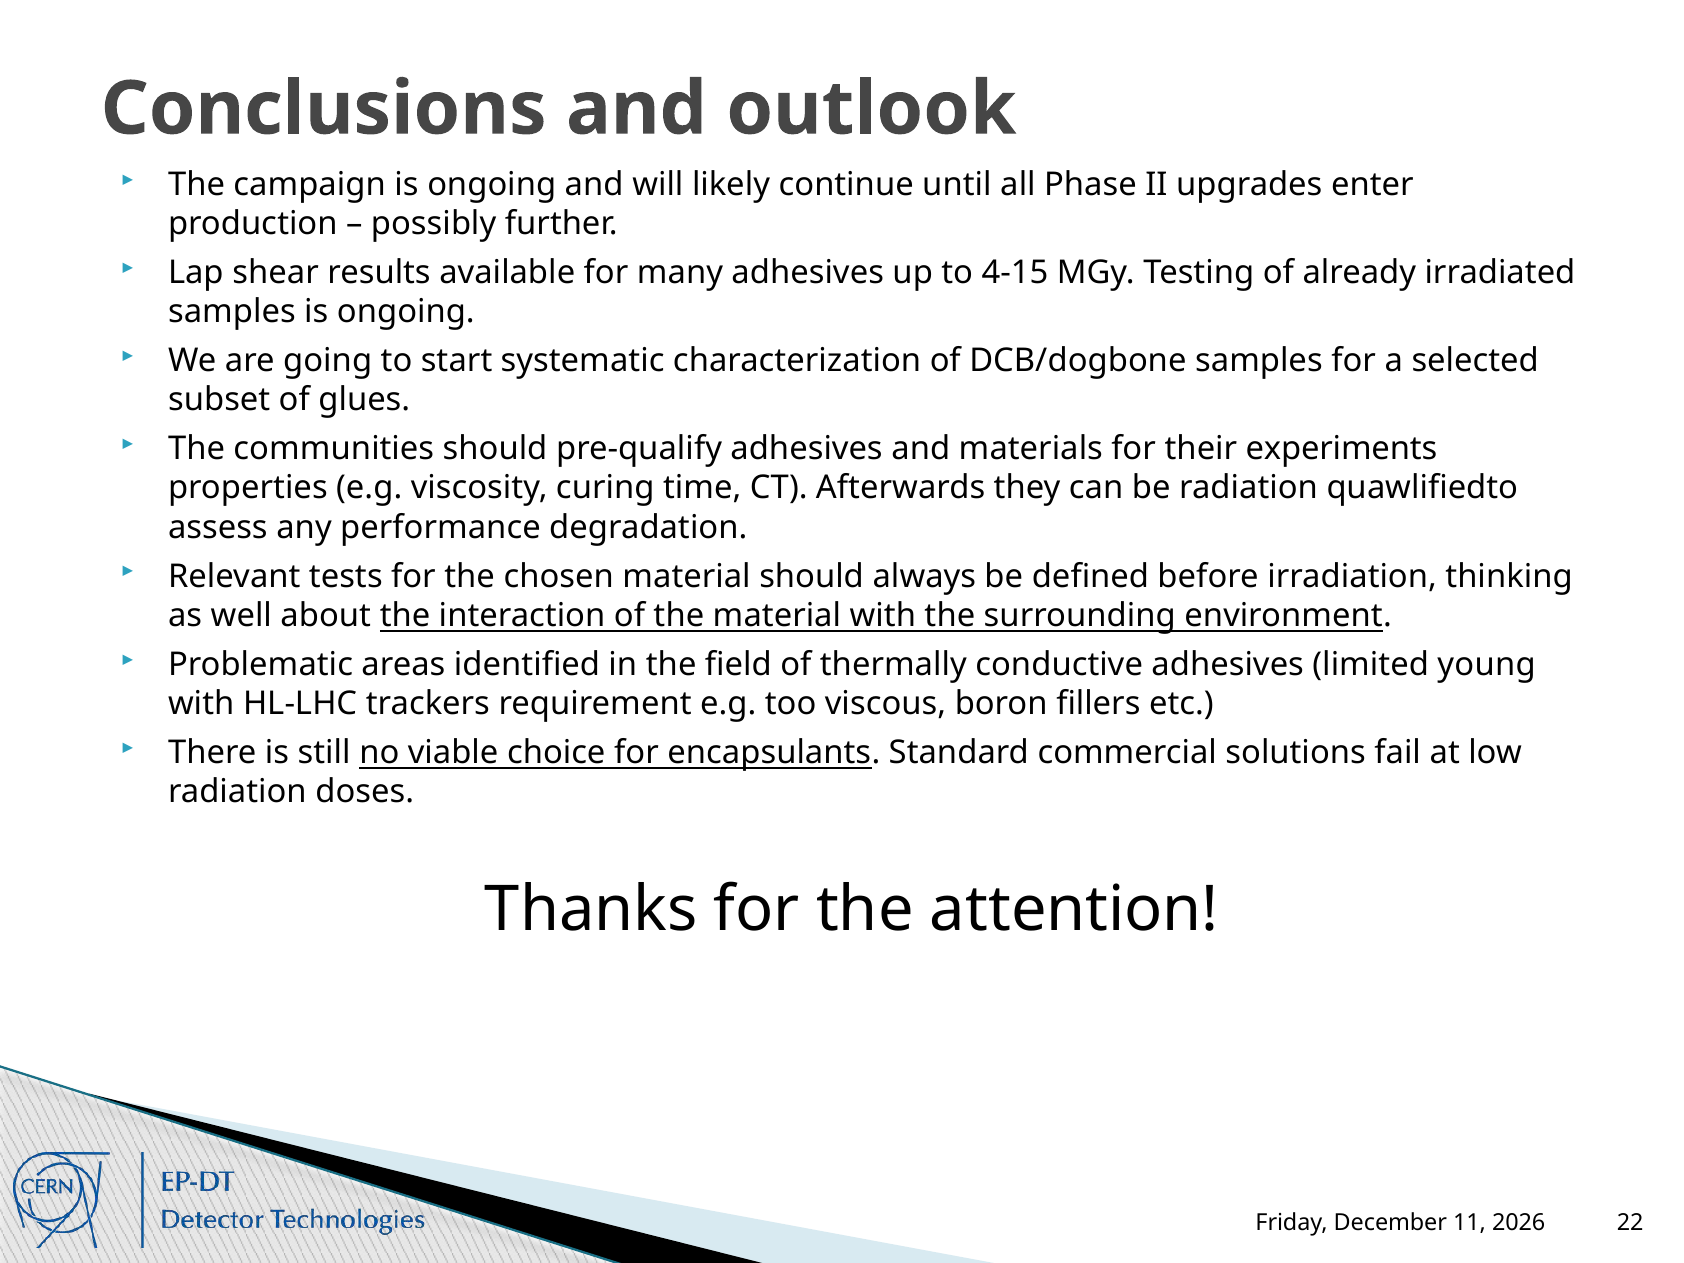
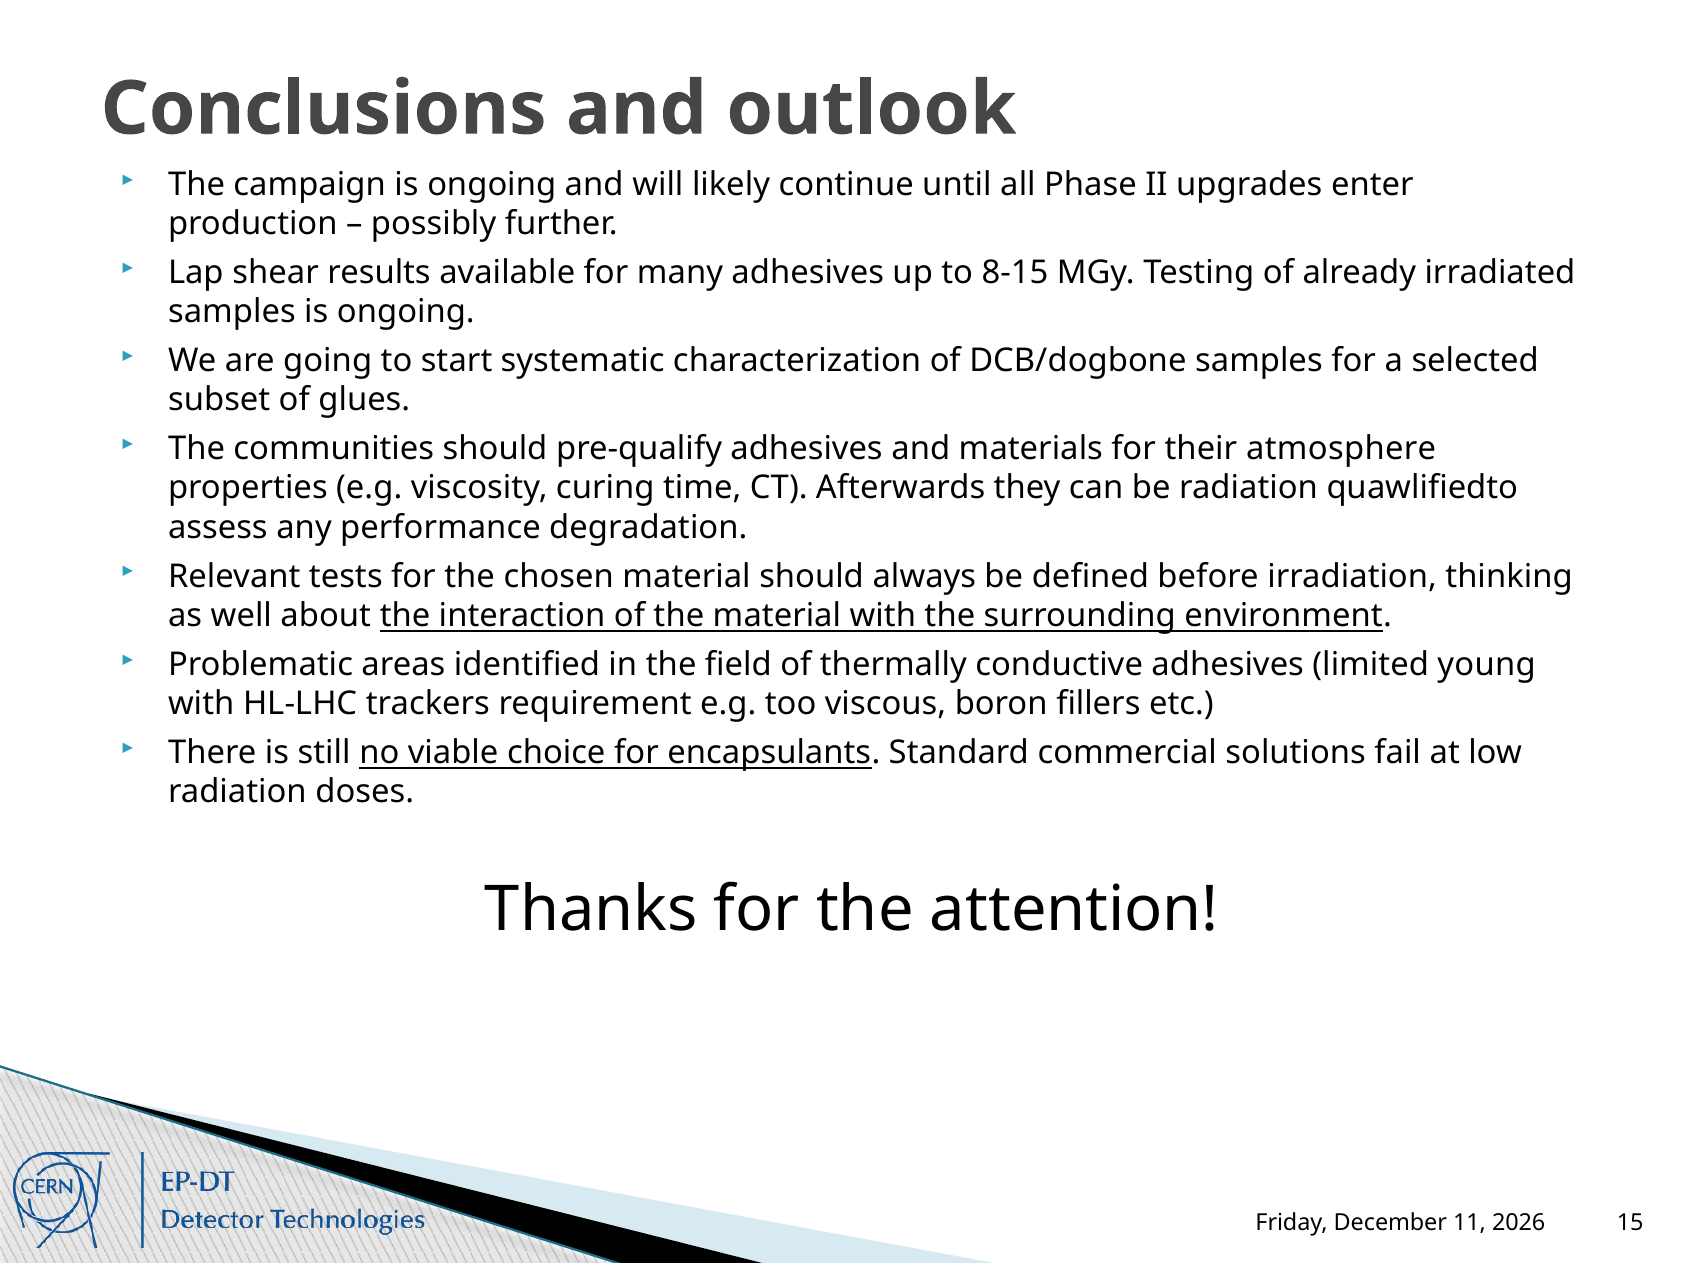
4-15: 4-15 -> 8-15
experiments: experiments -> atmosphere
22: 22 -> 15
